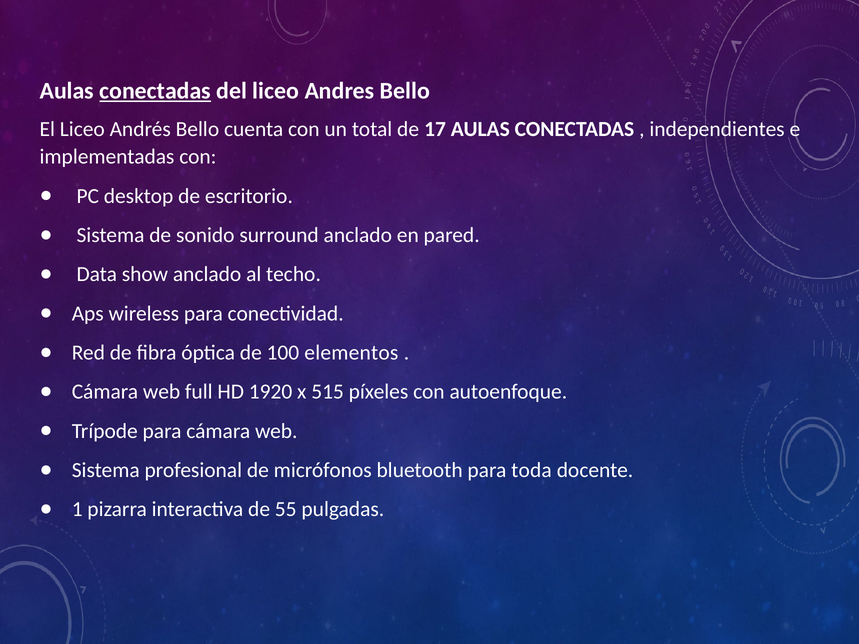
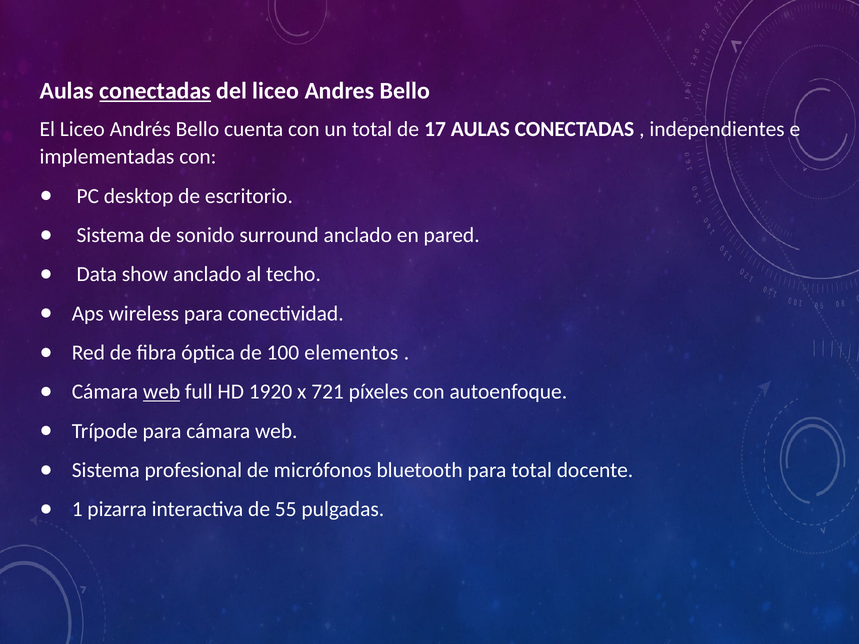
web at (162, 392) underline: none -> present
515: 515 -> 721
para toda: toda -> total
